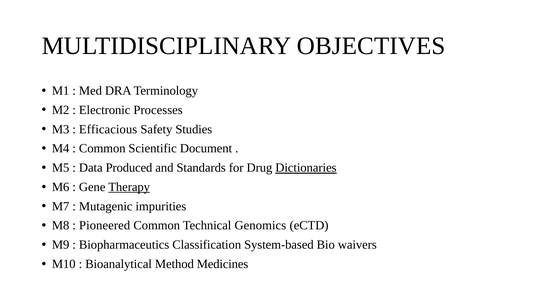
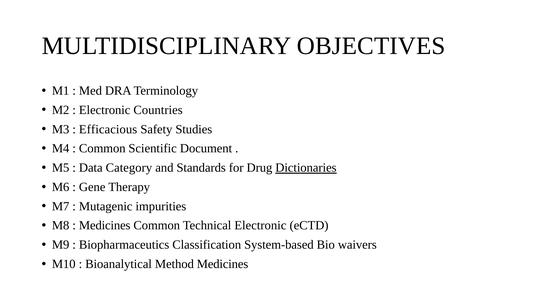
Processes: Processes -> Countries
Produced: Produced -> Category
Therapy underline: present -> none
Pioneered at (105, 225): Pioneered -> Medicines
Technical Genomics: Genomics -> Electronic
